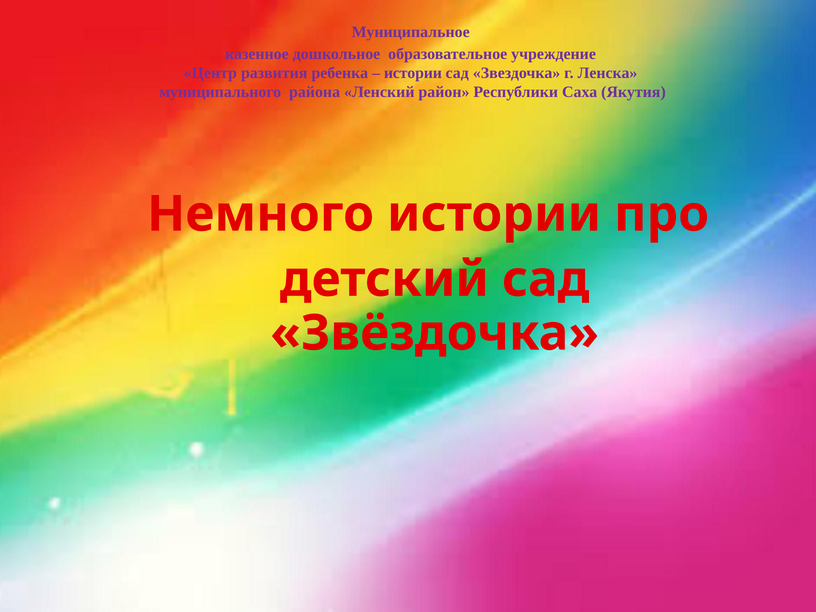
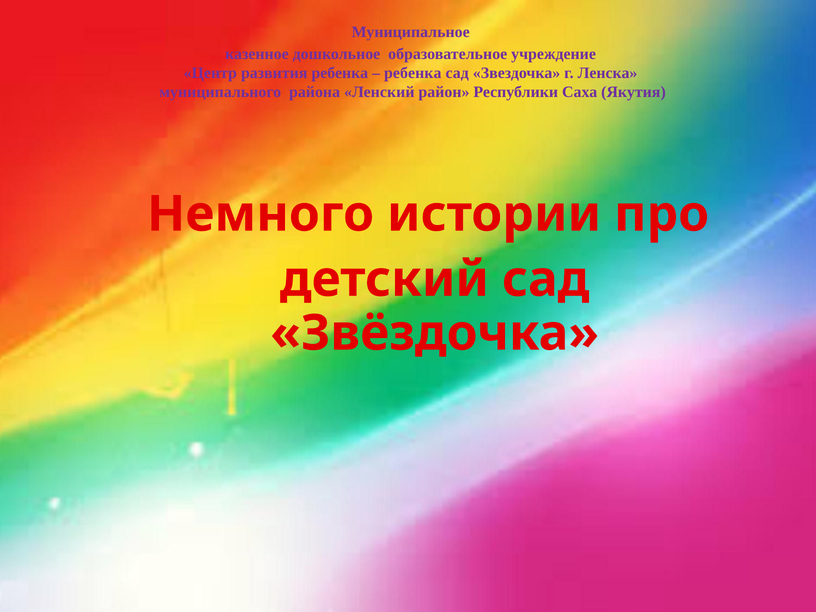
истории at (413, 73): истории -> ребенка
